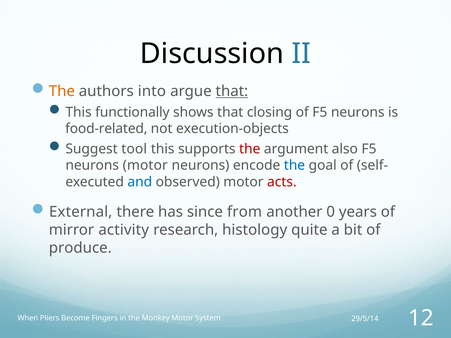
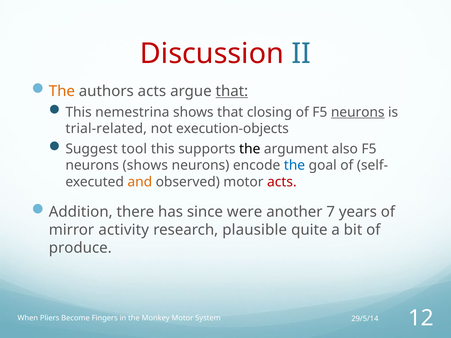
Discussion colour: black -> red
authors into: into -> acts
functionally: functionally -> nemestrina
neurons at (358, 112) underline: none -> present
food-related: food-related -> trial-related
the at (250, 149) colour: red -> black
neurons motor: motor -> shows
and colour: blue -> orange
External: External -> Addition
from: from -> were
0: 0 -> 7
histology: histology -> plausible
